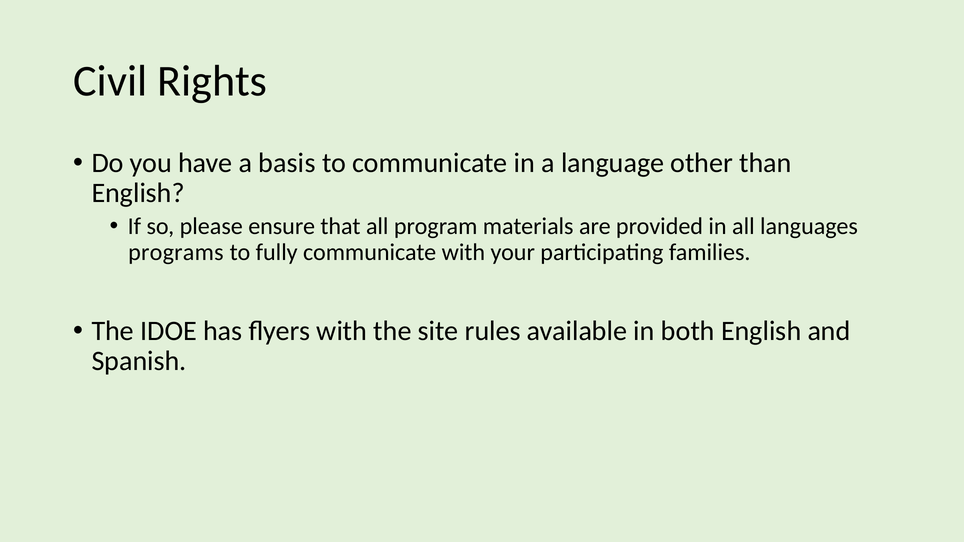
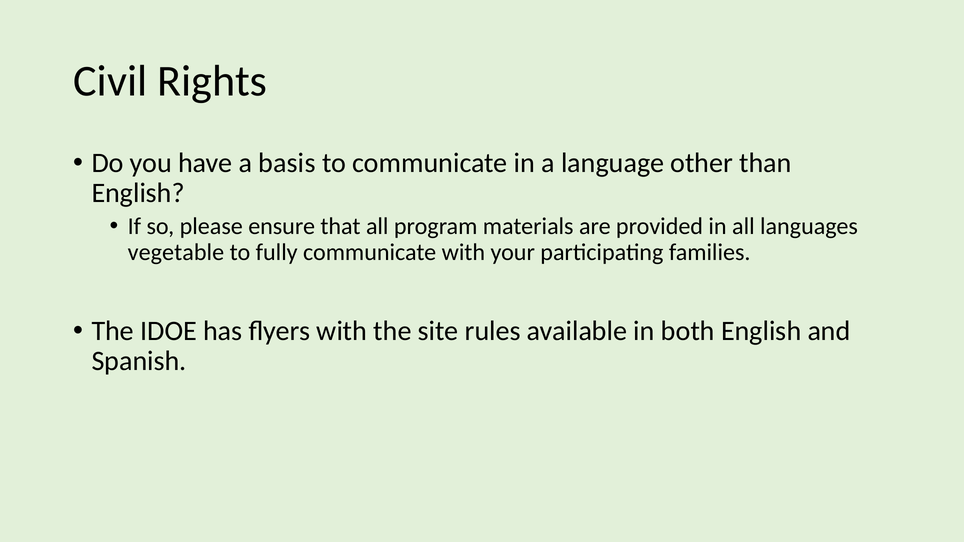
programs: programs -> vegetable
